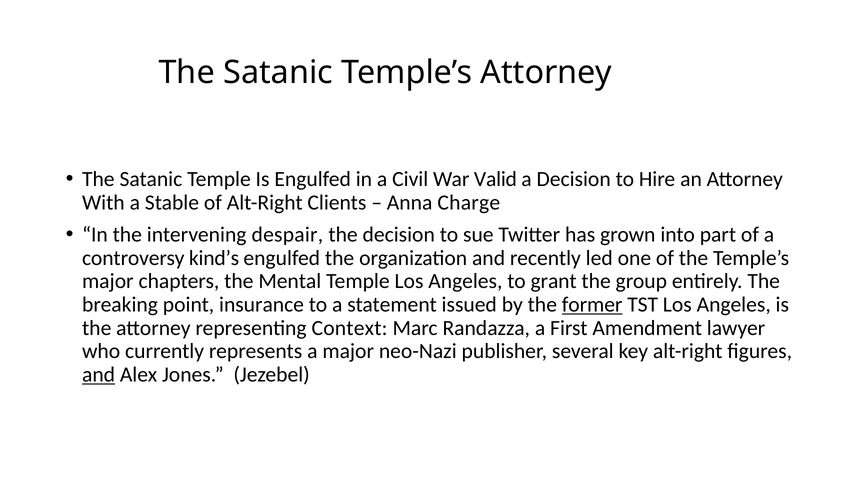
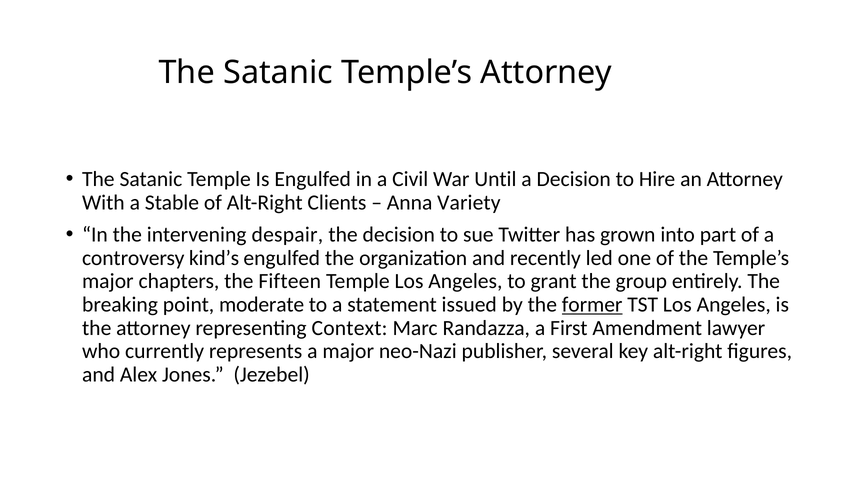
Valid: Valid -> Until
Charge: Charge -> Variety
Mental: Mental -> Fifteen
insurance: insurance -> moderate
and at (99, 375) underline: present -> none
